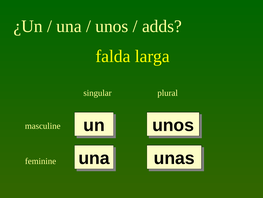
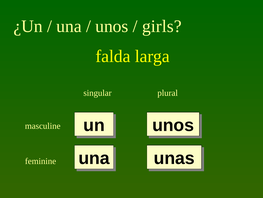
adds: adds -> girls
